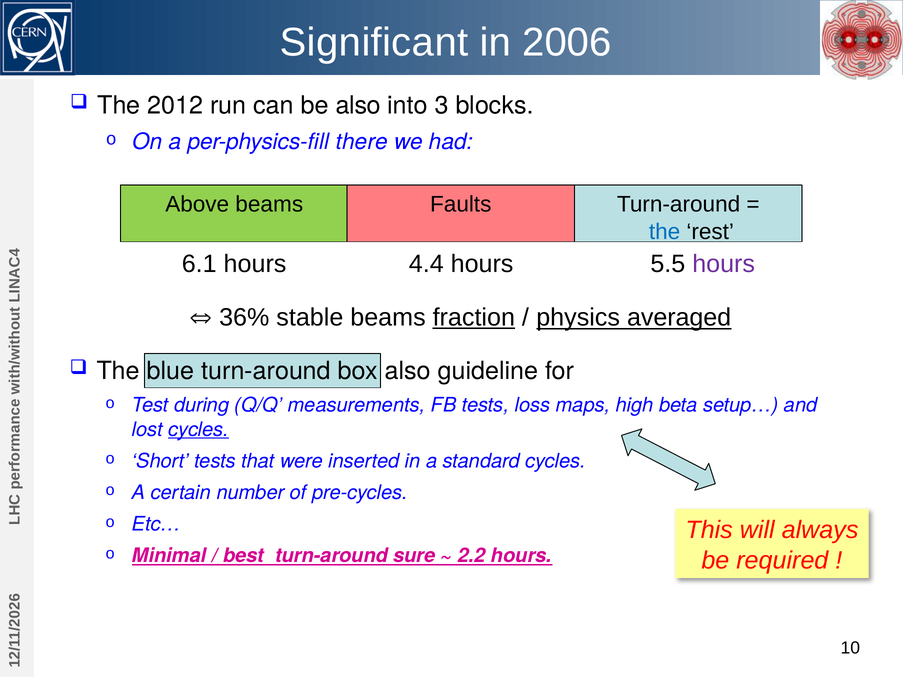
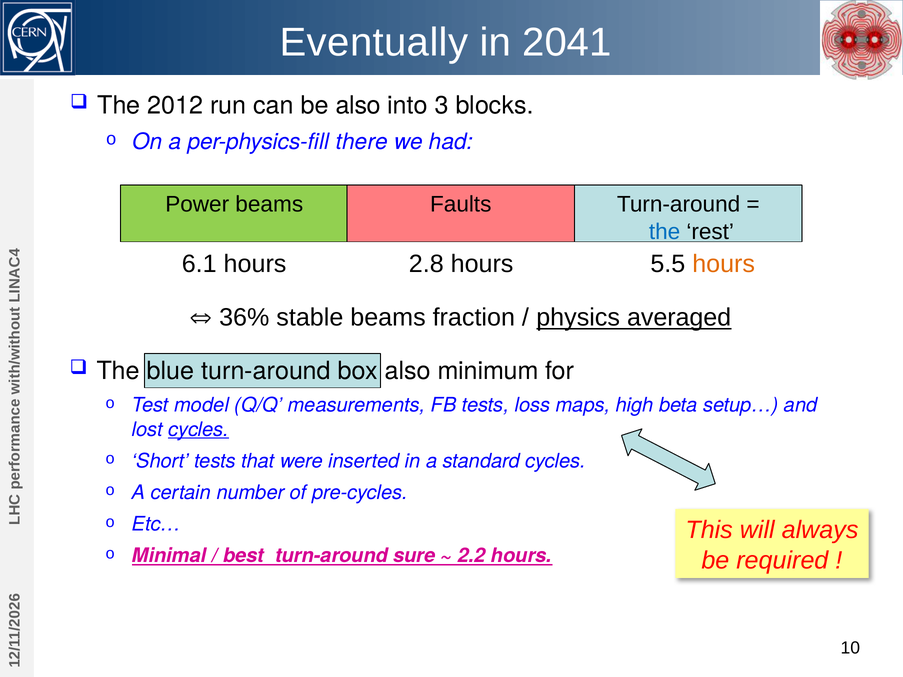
Significant: Significant -> Eventually
2006: 2006 -> 2041
Above: Above -> Power
4.4: 4.4 -> 2.8
hours at (724, 264) colour: purple -> orange
fraction underline: present -> none
guideline: guideline -> minimum
during: during -> model
